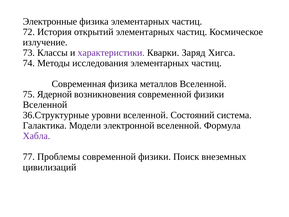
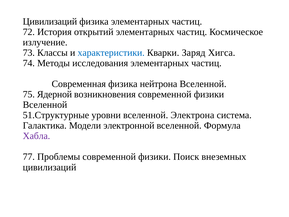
Электронные at (50, 21): Электронные -> Цивилизаций
характеристики colour: purple -> blue
металлов: металлов -> нейтрона
36.Структурные: 36.Структурные -> 51.Структурные
Состояний: Состояний -> Электрона
